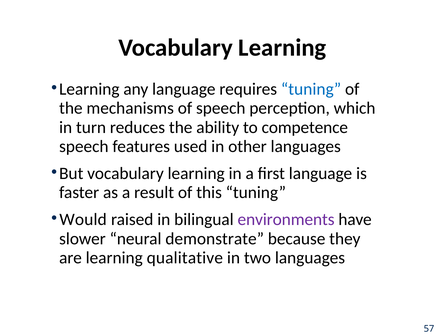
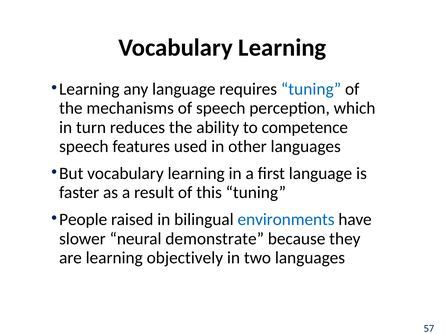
Would: Would -> People
environments colour: purple -> blue
qualitative: qualitative -> objectively
